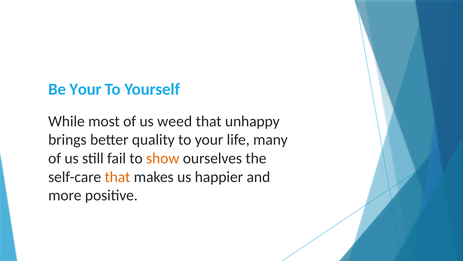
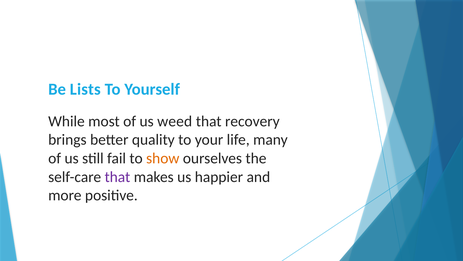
Be Your: Your -> Lists
unhappy: unhappy -> recovery
that at (117, 177) colour: orange -> purple
